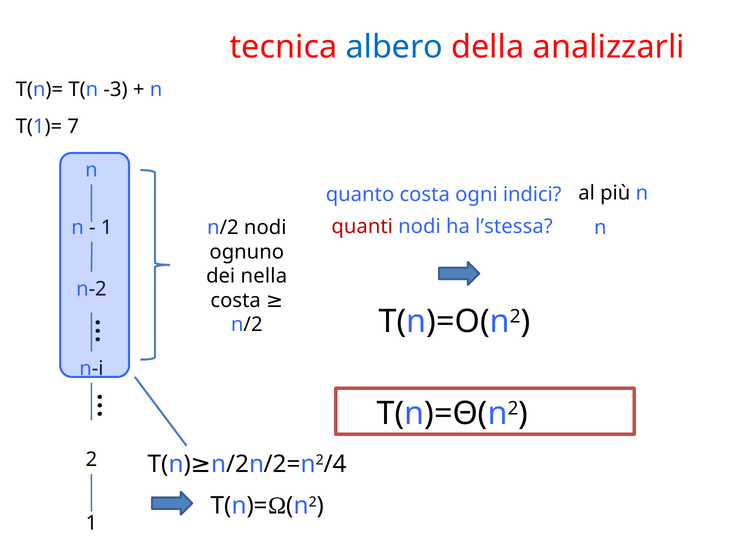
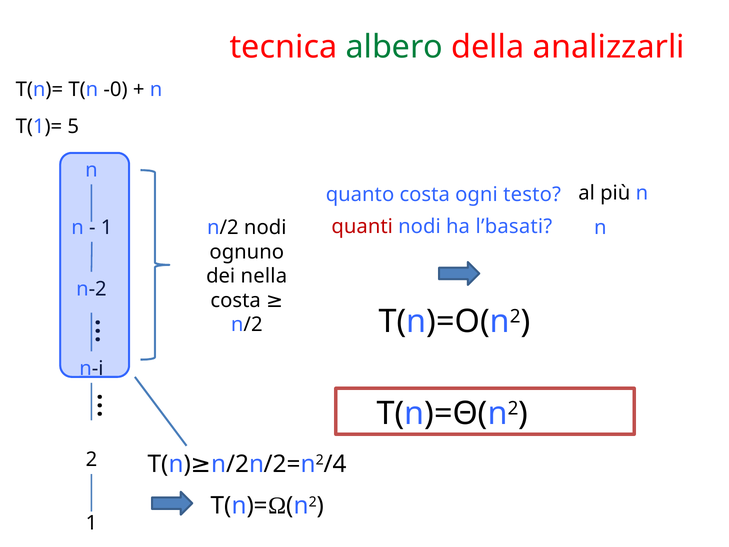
albero colour: blue -> green
-3: -3 -> -0
7: 7 -> 5
indici: indici -> testo
l’stessa: l’stessa -> l’basati
